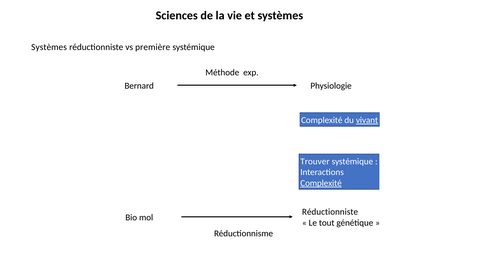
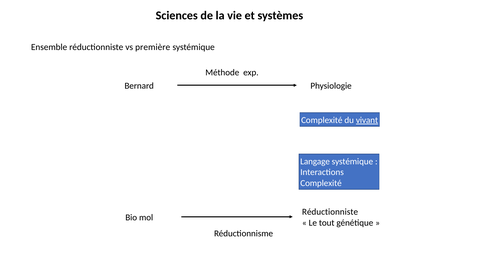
Systèmes at (49, 47): Systèmes -> Ensemble
Trouver: Trouver -> Langage
Complexité at (321, 183) underline: present -> none
